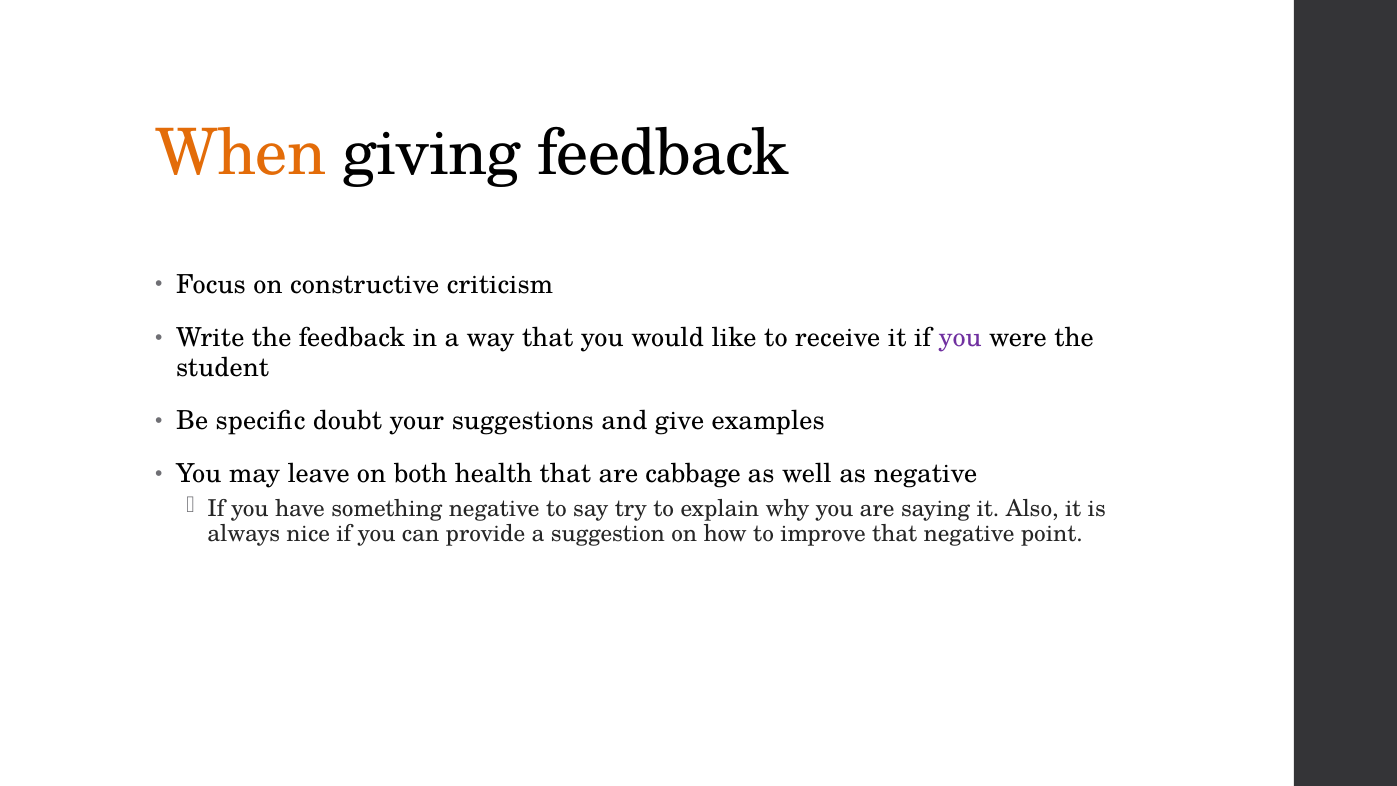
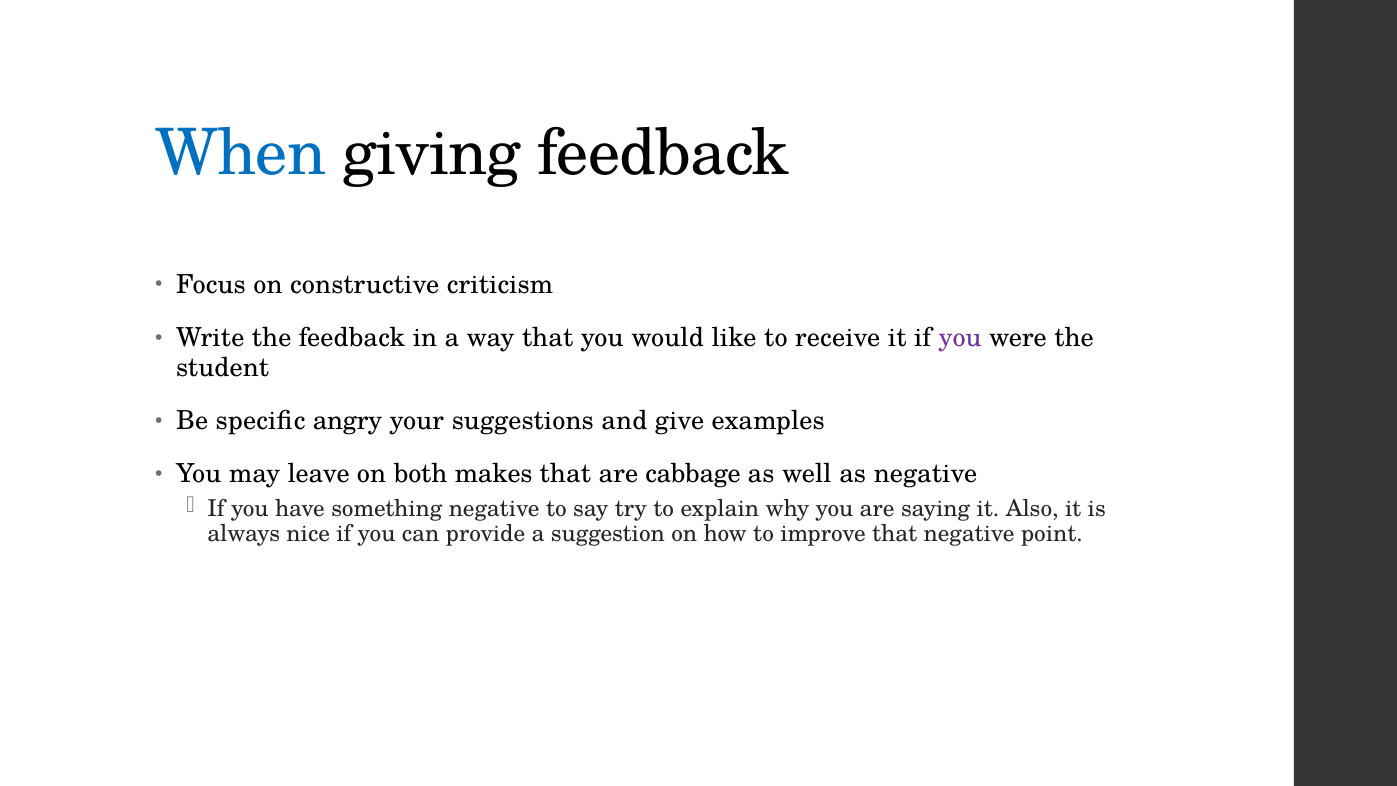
When colour: orange -> blue
doubt: doubt -> angry
health: health -> makes
